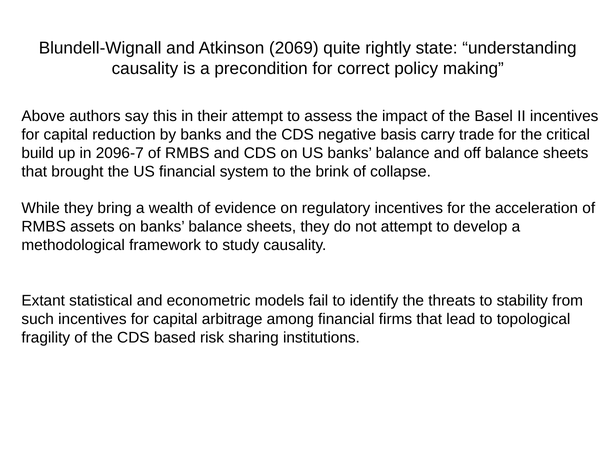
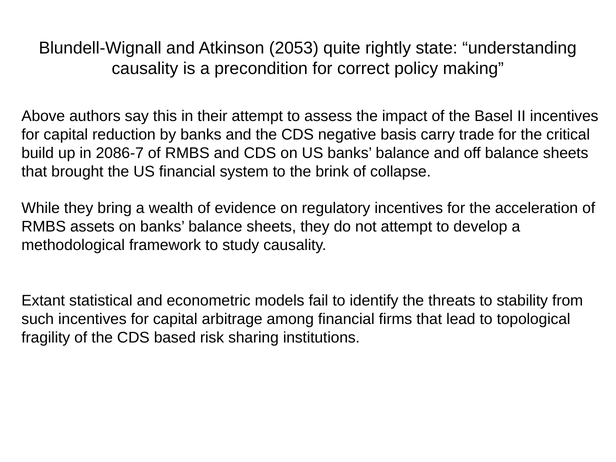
2069: 2069 -> 2053
2096-7: 2096-7 -> 2086-7
